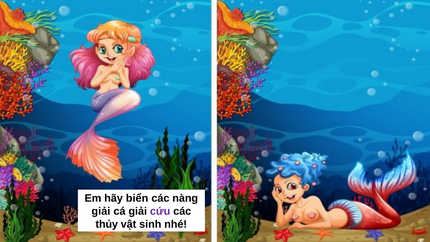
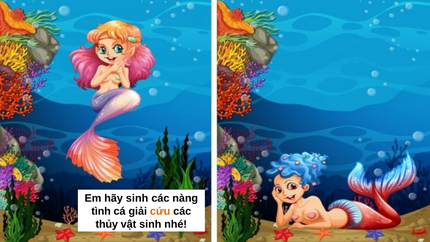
hãy biển: biển -> sinh
giải at (101, 211): giải -> tình
cứu colour: purple -> orange
